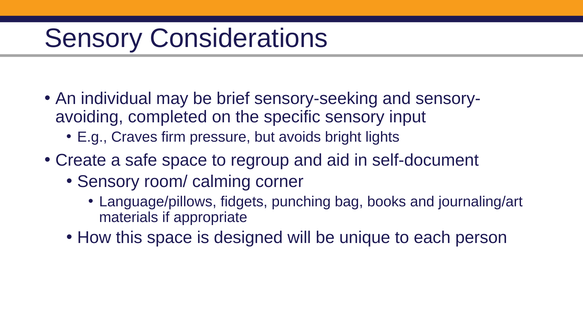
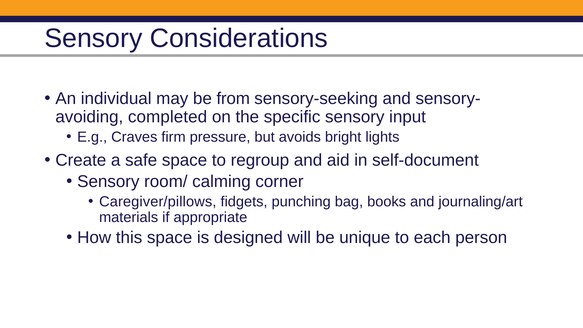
brief: brief -> from
Language/pillows: Language/pillows -> Caregiver/pillows
